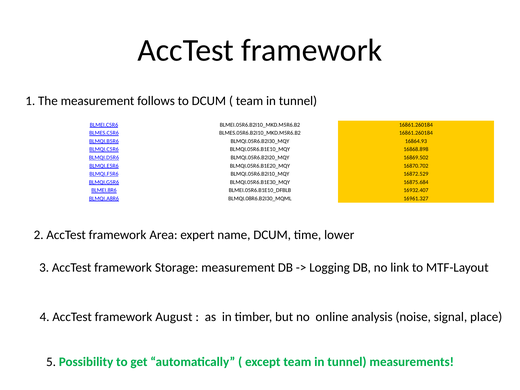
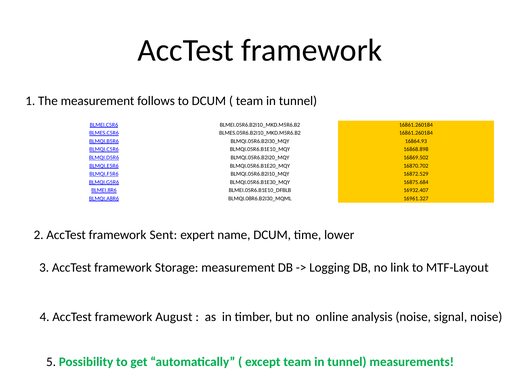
Area: Area -> Sent
signal place: place -> noise
